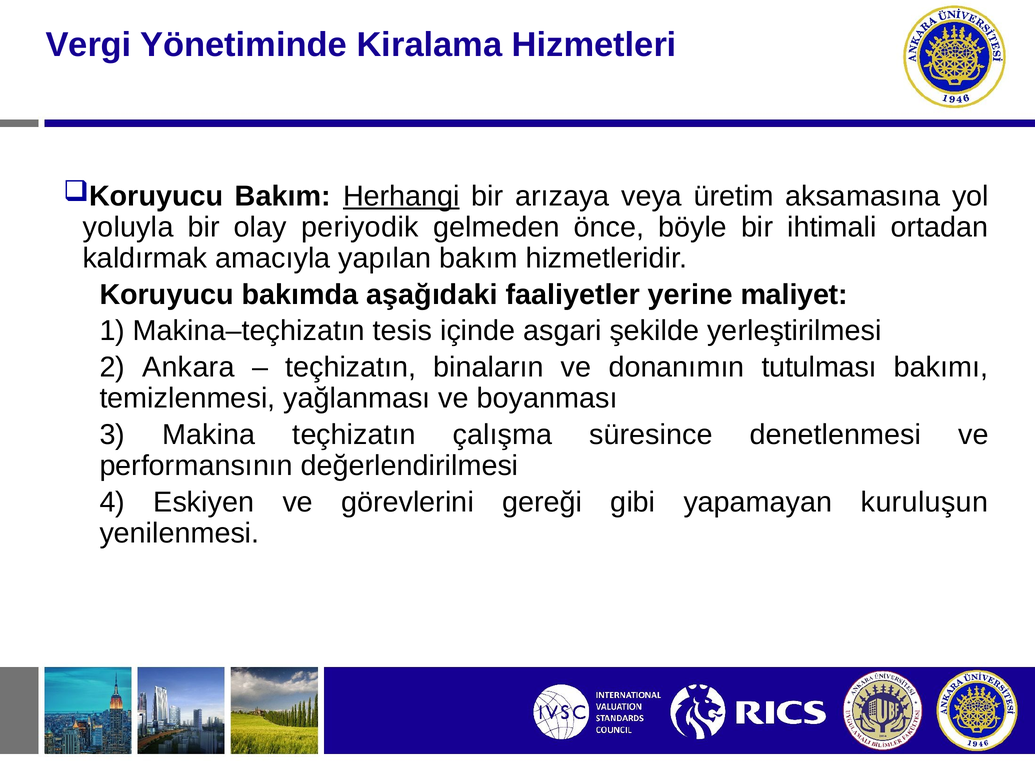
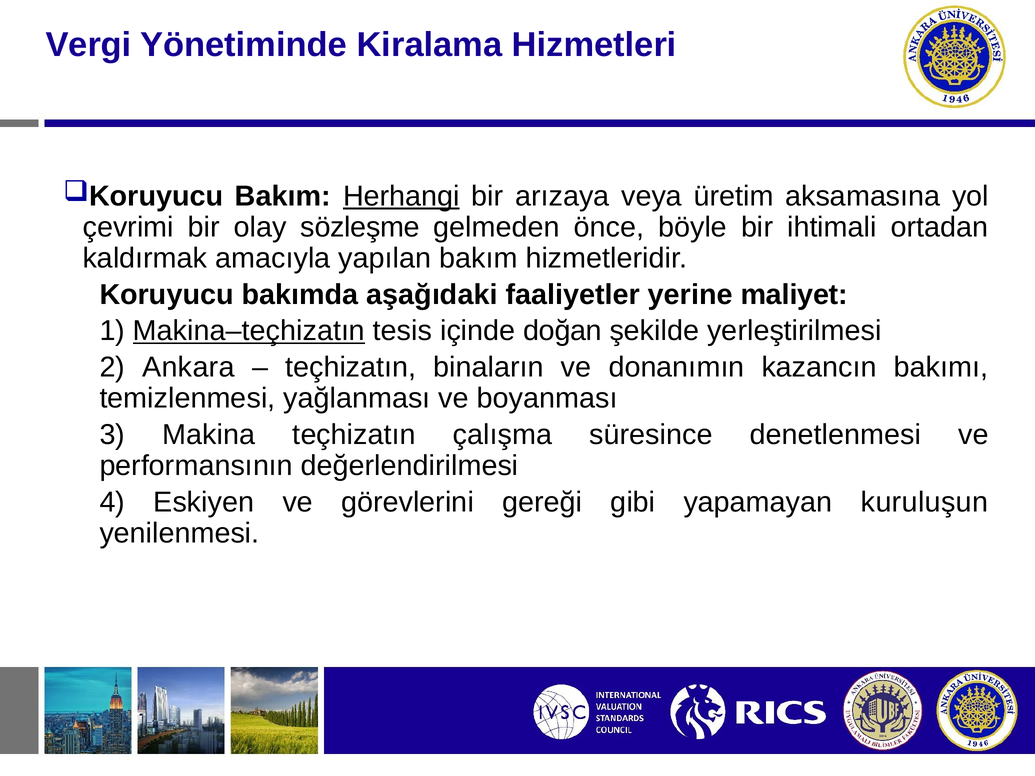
yoluyla: yoluyla -> çevrimi
periyodik: periyodik -> sözleşme
Makina–teçhizatın underline: none -> present
asgari: asgari -> doğan
tutulması: tutulması -> kazancın
